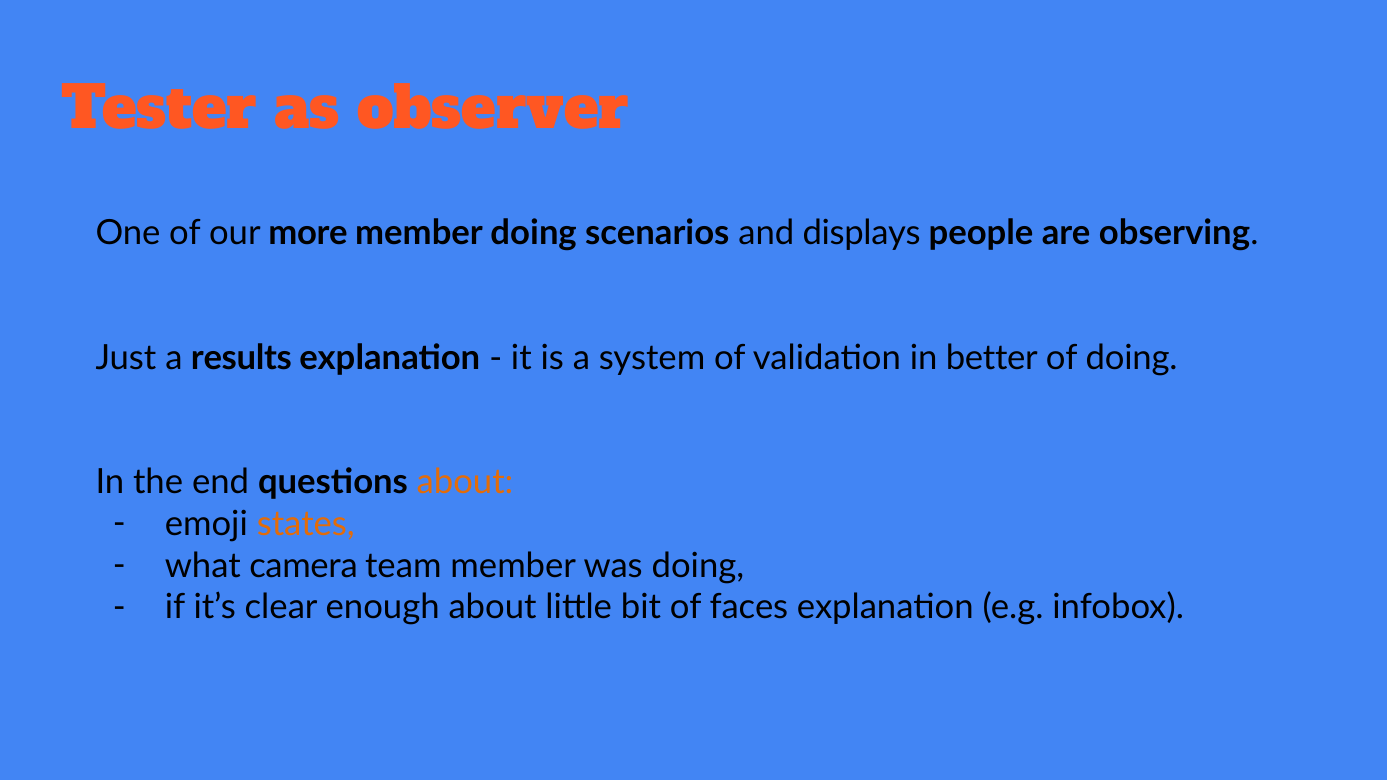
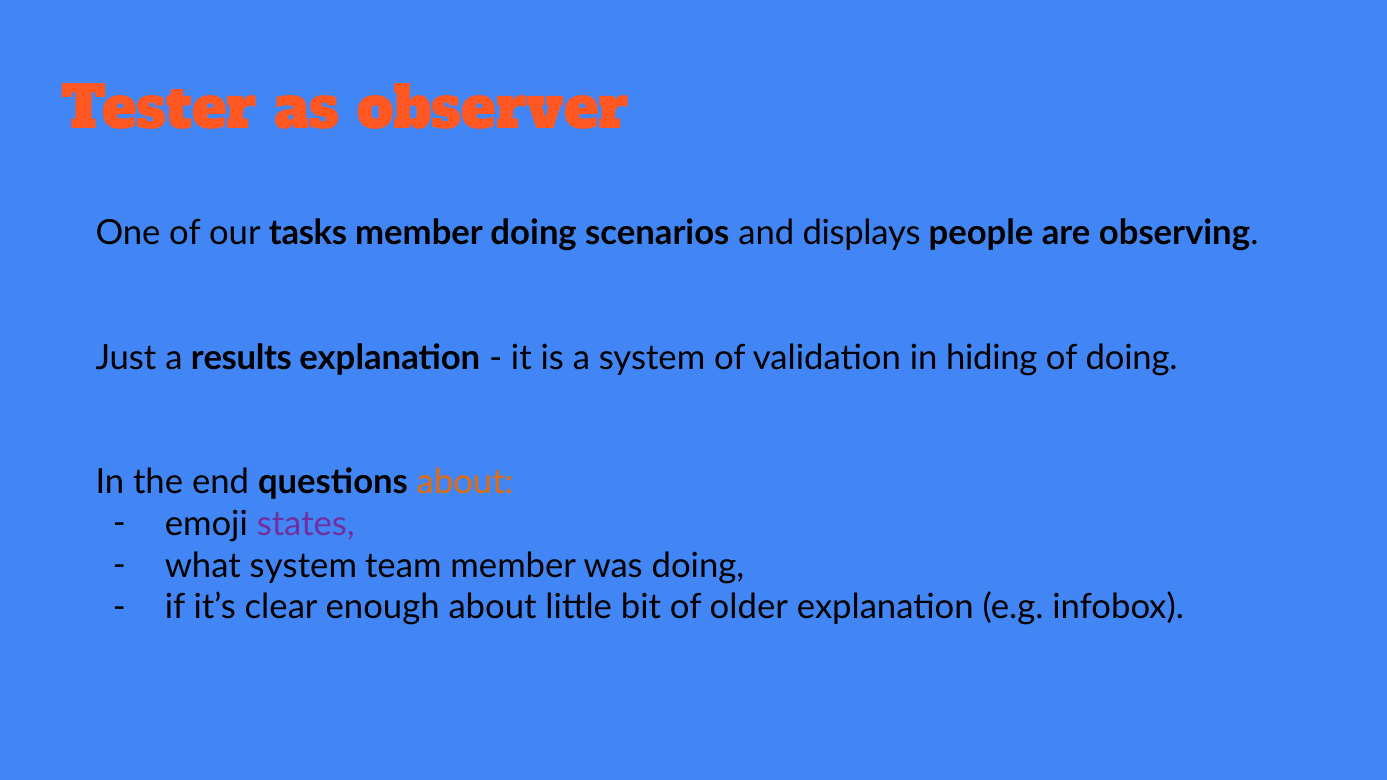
more: more -> tasks
better: better -> hiding
states colour: orange -> purple
what camera: camera -> system
faces: faces -> older
